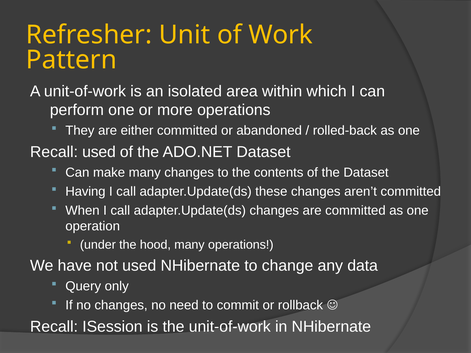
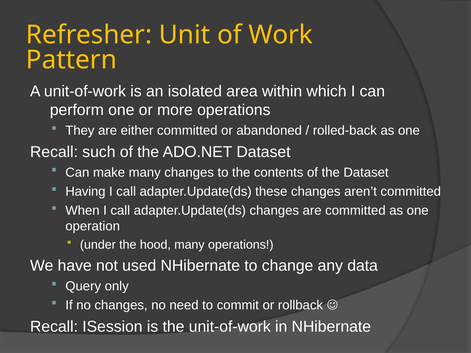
Recall used: used -> such
